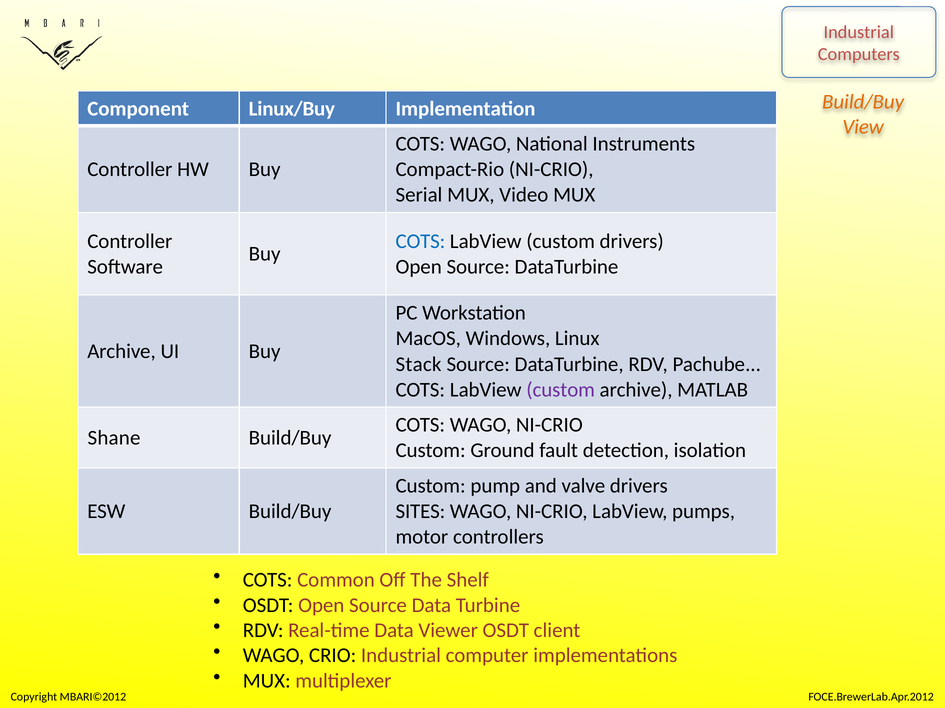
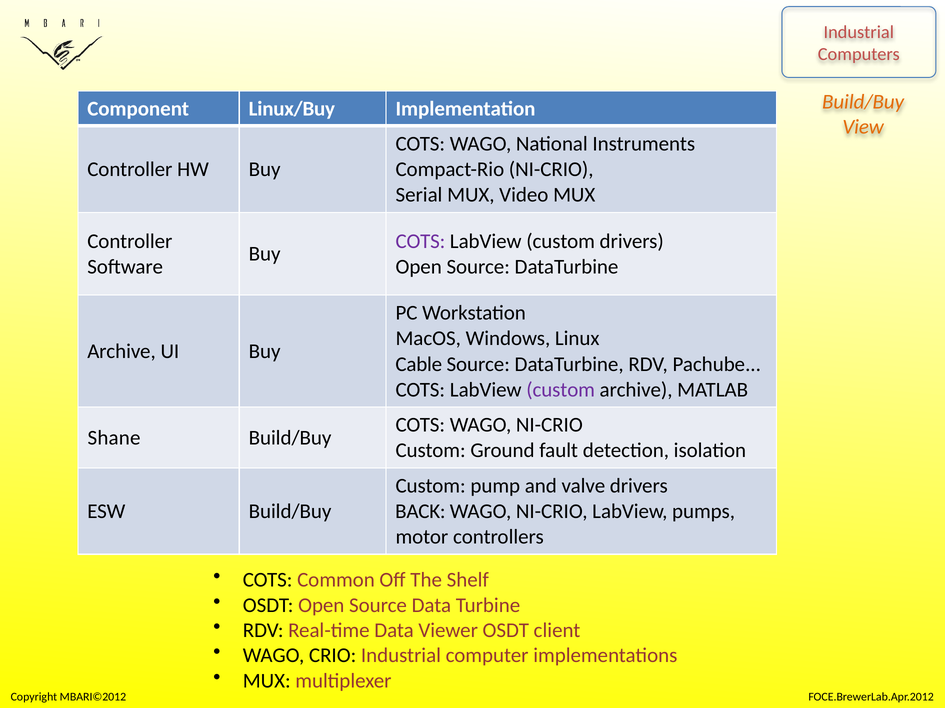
COTS at (420, 241) colour: blue -> purple
Stack: Stack -> Cable
SITES: SITES -> BACK
